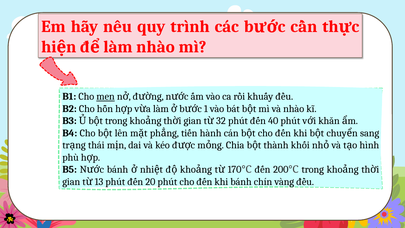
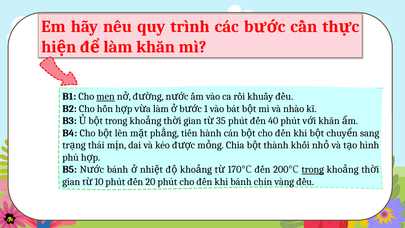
làm nhào: nhào -> khăn
32: 32 -> 35
trong at (313, 169) underline: none -> present
13: 13 -> 10
